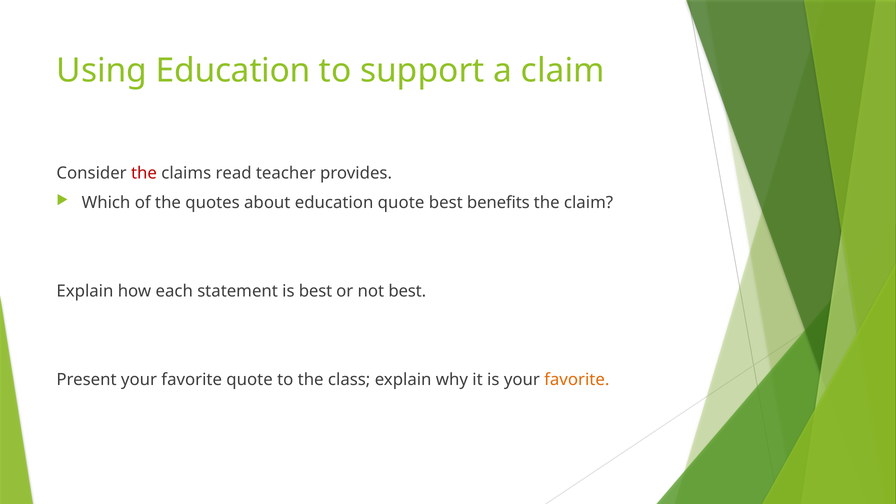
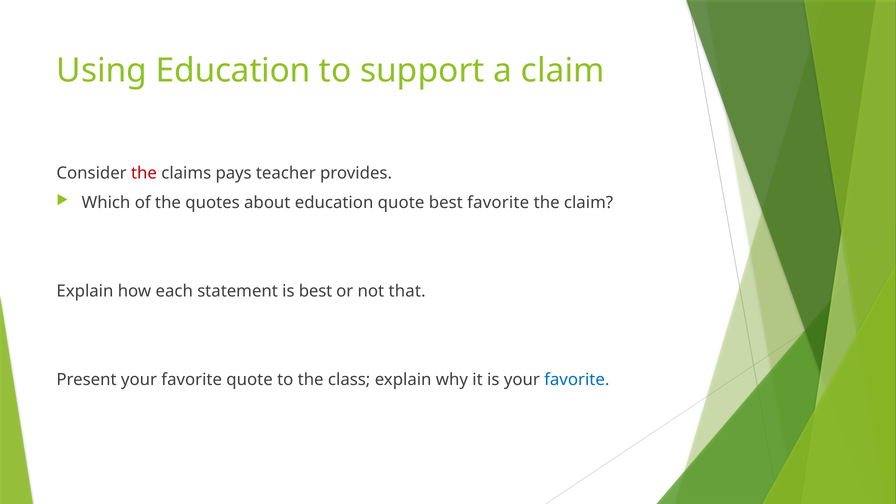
read: read -> pays
best benefits: benefits -> favorite
not best: best -> that
favorite at (577, 380) colour: orange -> blue
